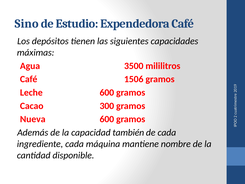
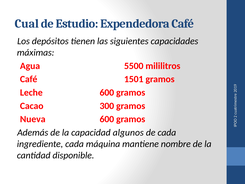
Sino: Sino -> Cual
3500: 3500 -> 5500
1506: 1506 -> 1501
también: también -> algunos
